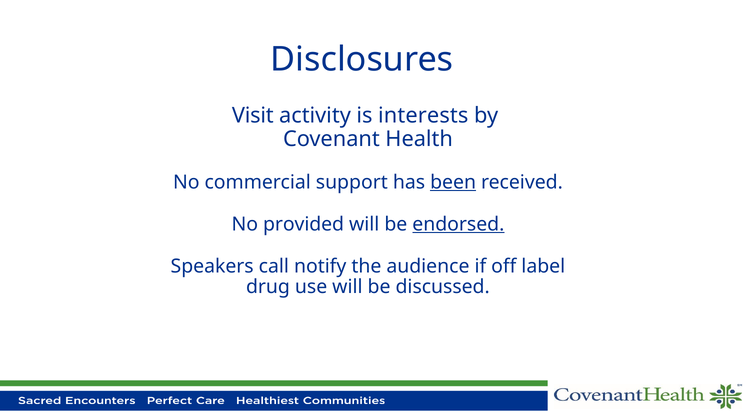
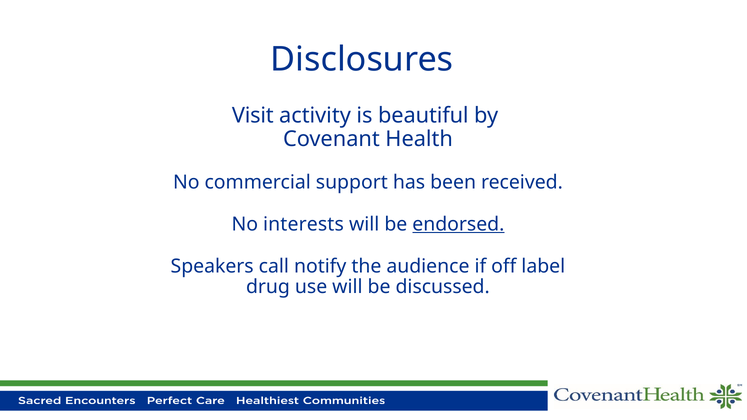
interests: interests -> beautiful
been underline: present -> none
provided: provided -> interests
